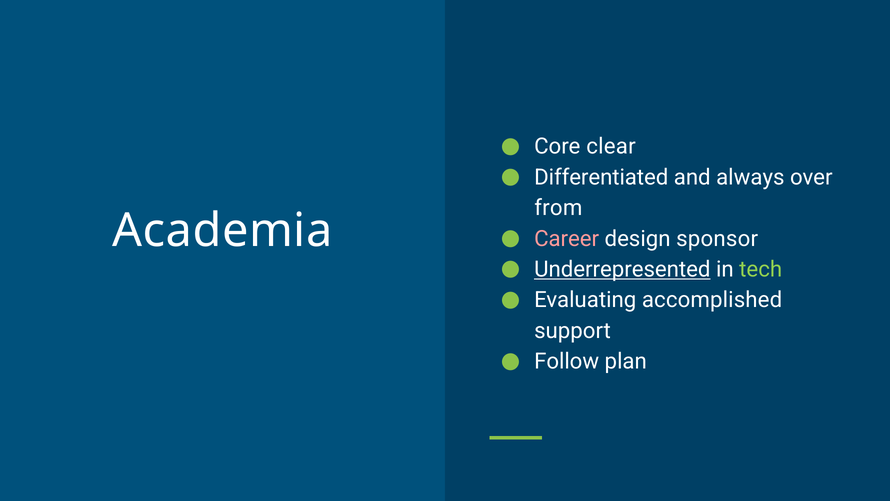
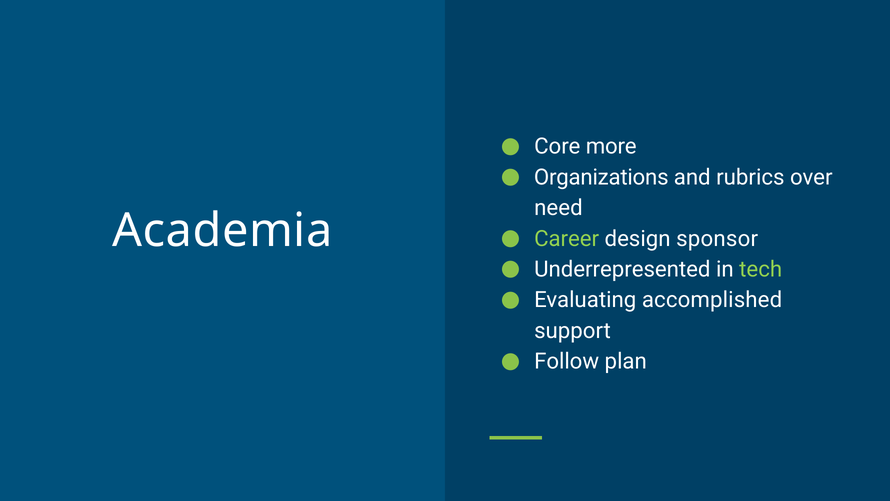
clear: clear -> more
Differentiated: Differentiated -> Organizations
always: always -> rubrics
from: from -> need
Career colour: pink -> light green
Underrepresented underline: present -> none
